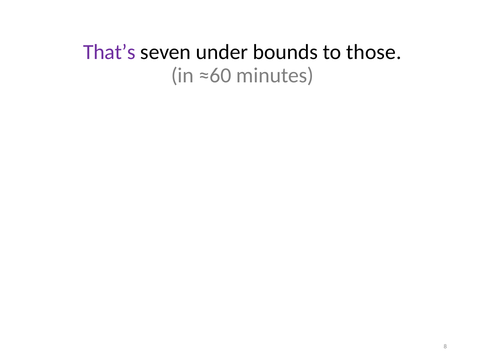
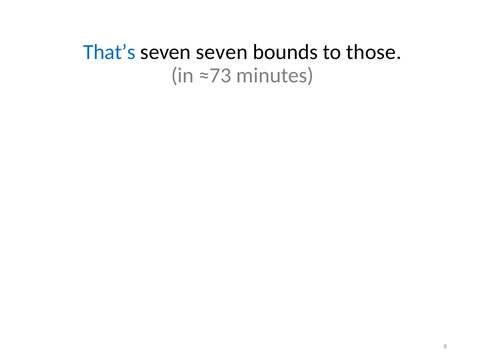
That’s colour: purple -> blue
seven under: under -> seven
≈60: ≈60 -> ≈73
